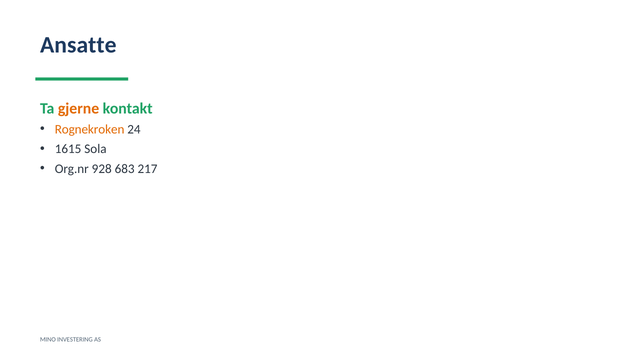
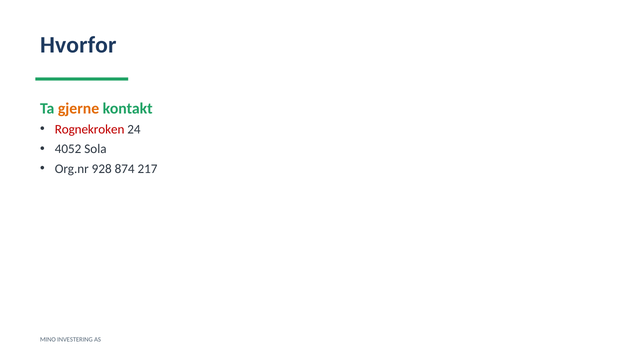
Ansatte: Ansatte -> Hvorfor
Rognekroken colour: orange -> red
1615: 1615 -> 4052
683: 683 -> 874
